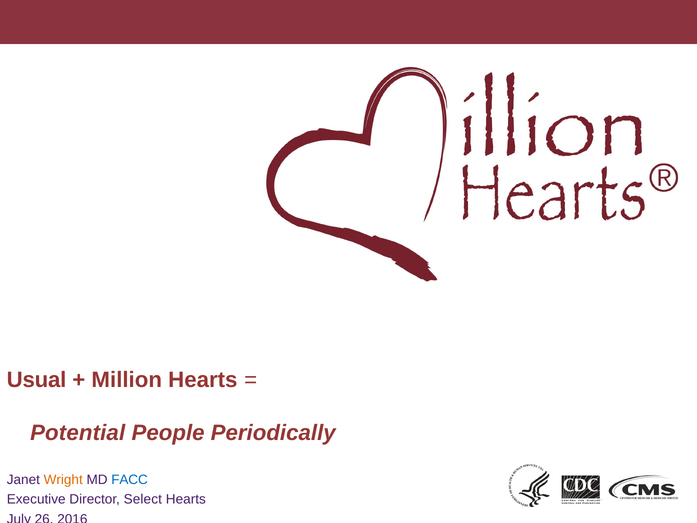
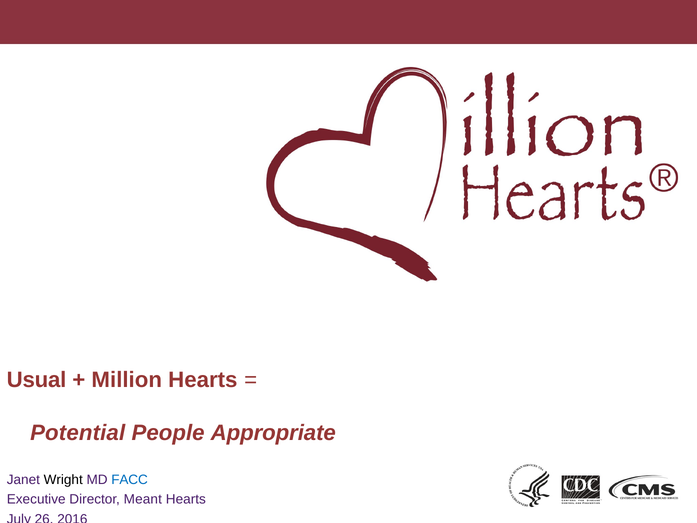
Periodically: Periodically -> Appropriate
Wright colour: orange -> black
Select: Select -> Meant
